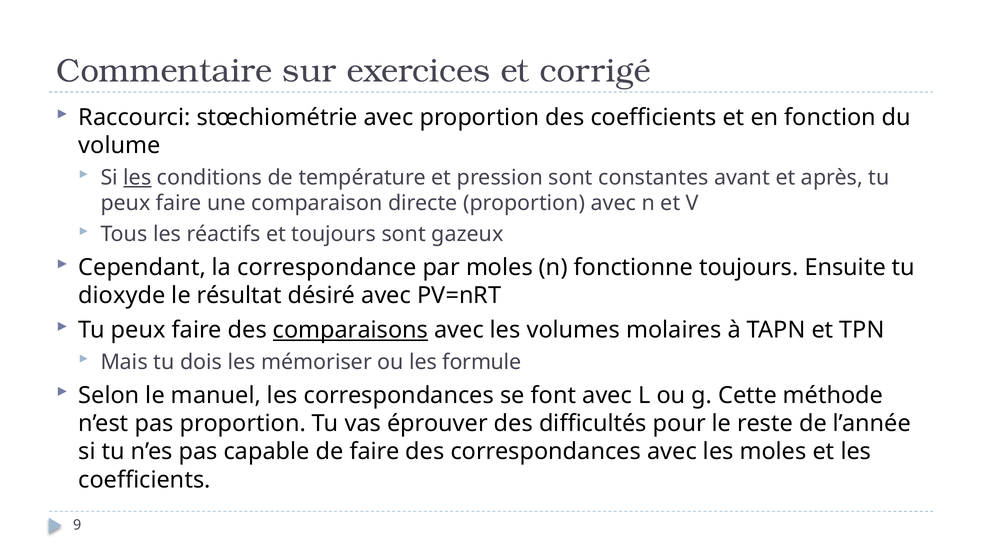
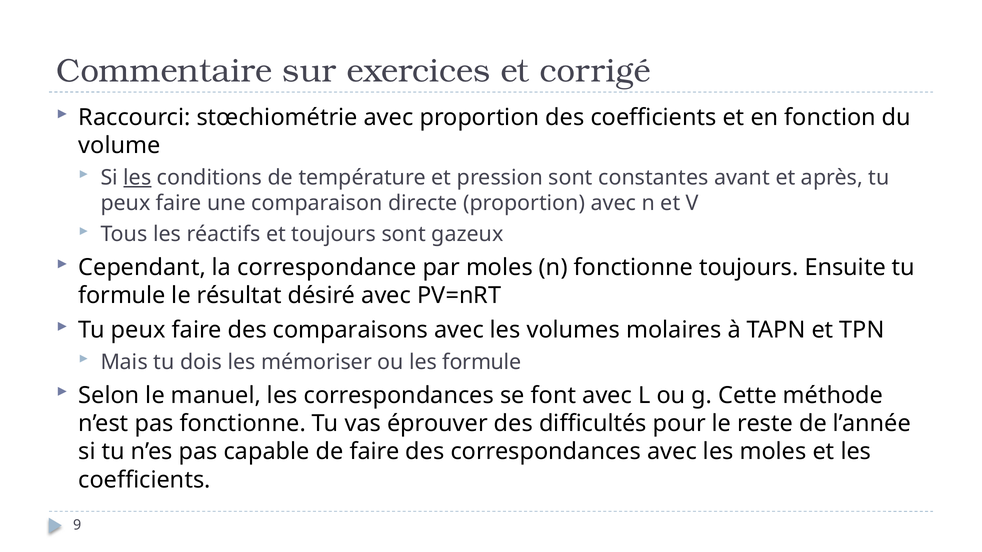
dioxyde at (122, 296): dioxyde -> formule
comparaisons underline: present -> none
pas proportion: proportion -> fonctionne
